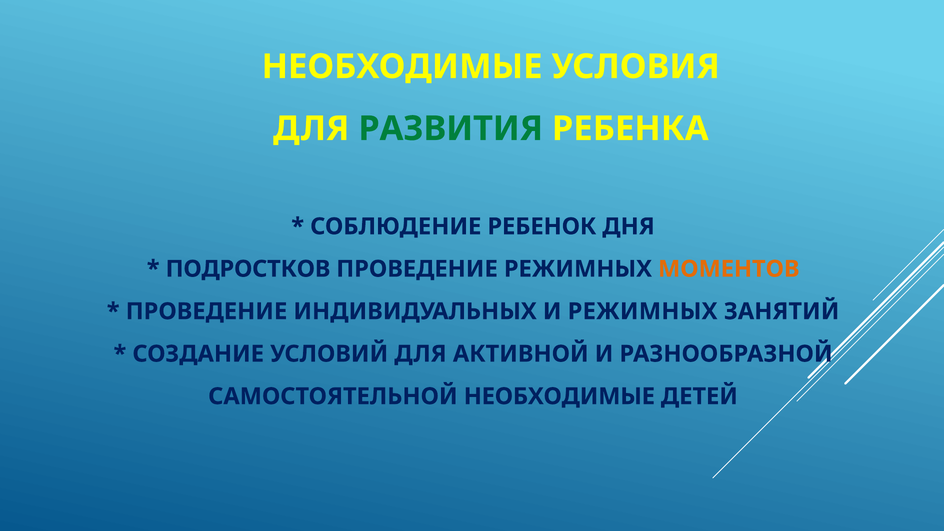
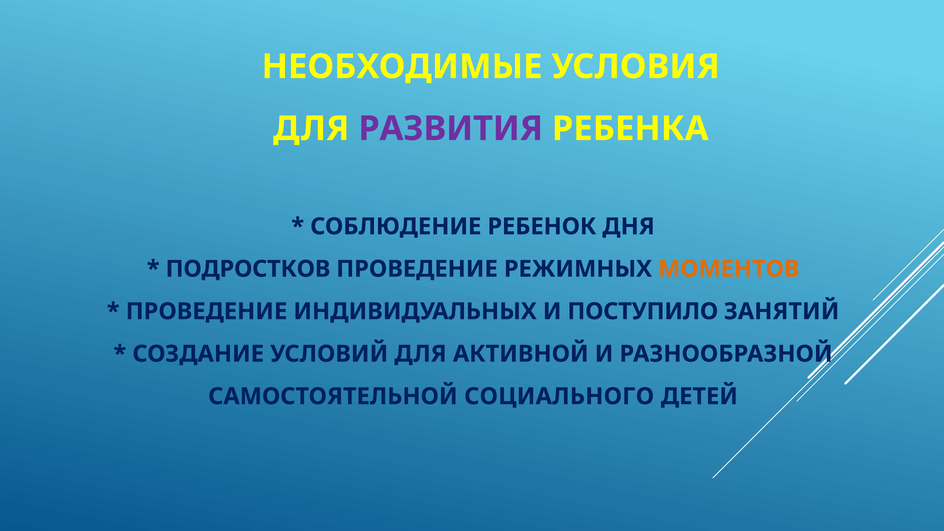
РАЗВИТИЯ colour: green -> purple
И РЕЖИМНЫХ: РЕЖИМНЫХ -> ПОСТУПИЛО
САМОСТОЯТЕЛЬНОЙ НЕОБХОДИМЫЕ: НЕОБХОДИМЫЕ -> СОЦИАЛЬНОГО
